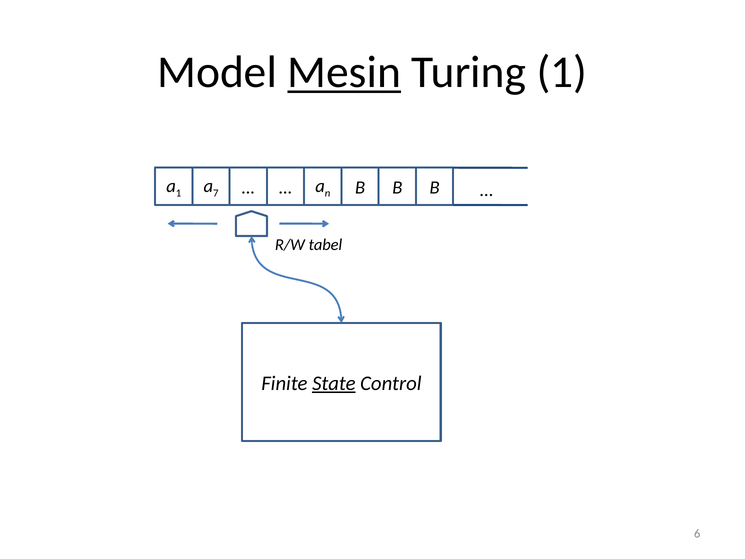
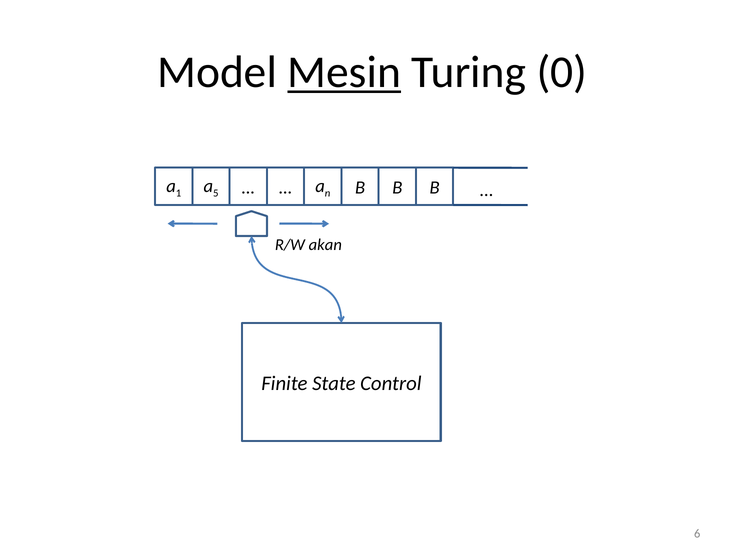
Turing 1: 1 -> 0
7: 7 -> 5
tabel: tabel -> akan
State underline: present -> none
